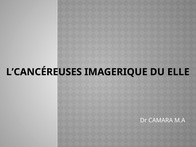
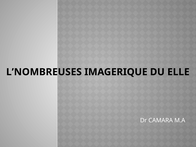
L’CANCÉREUSES: L’CANCÉREUSES -> L’NOMBREUSES
